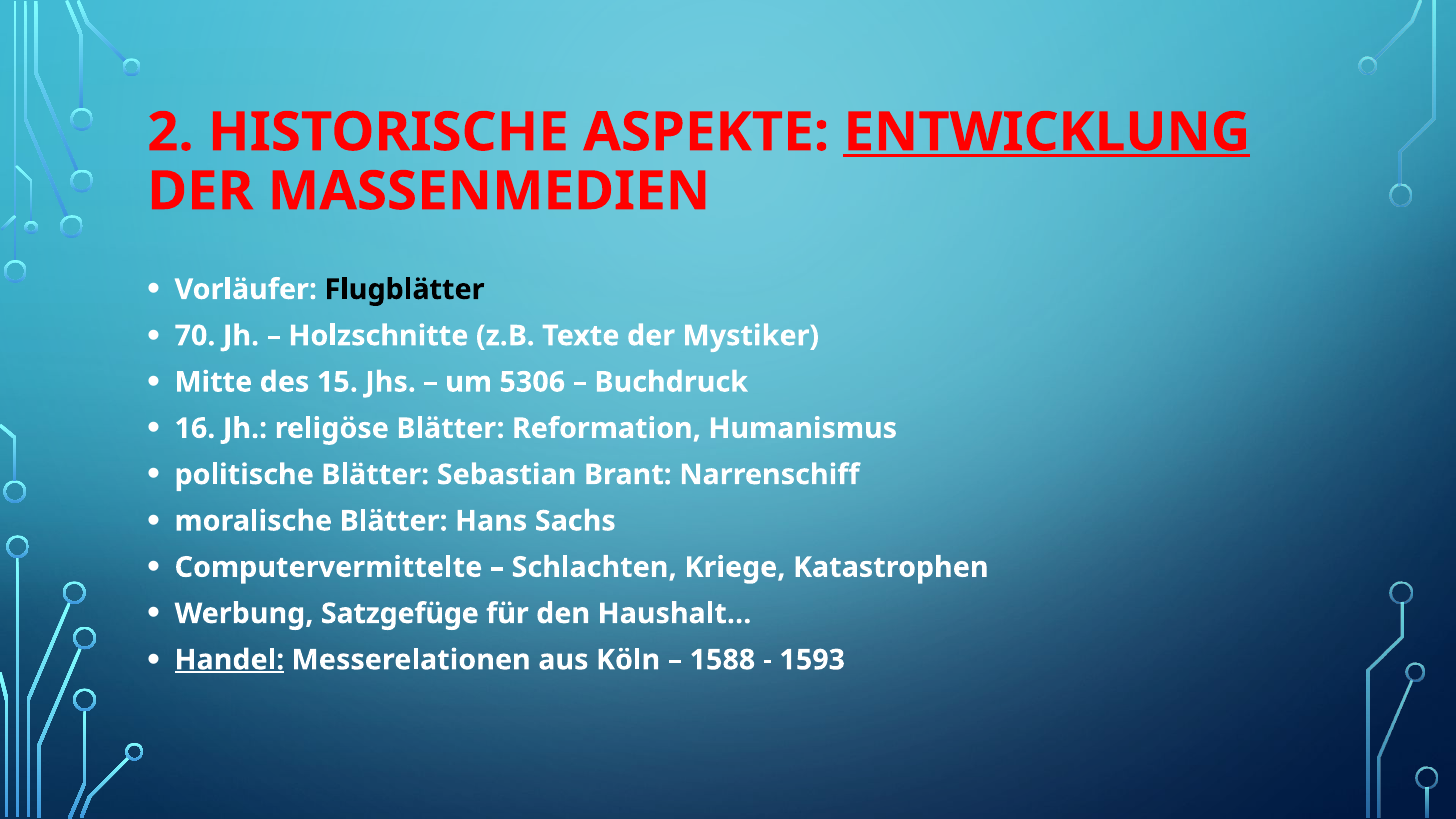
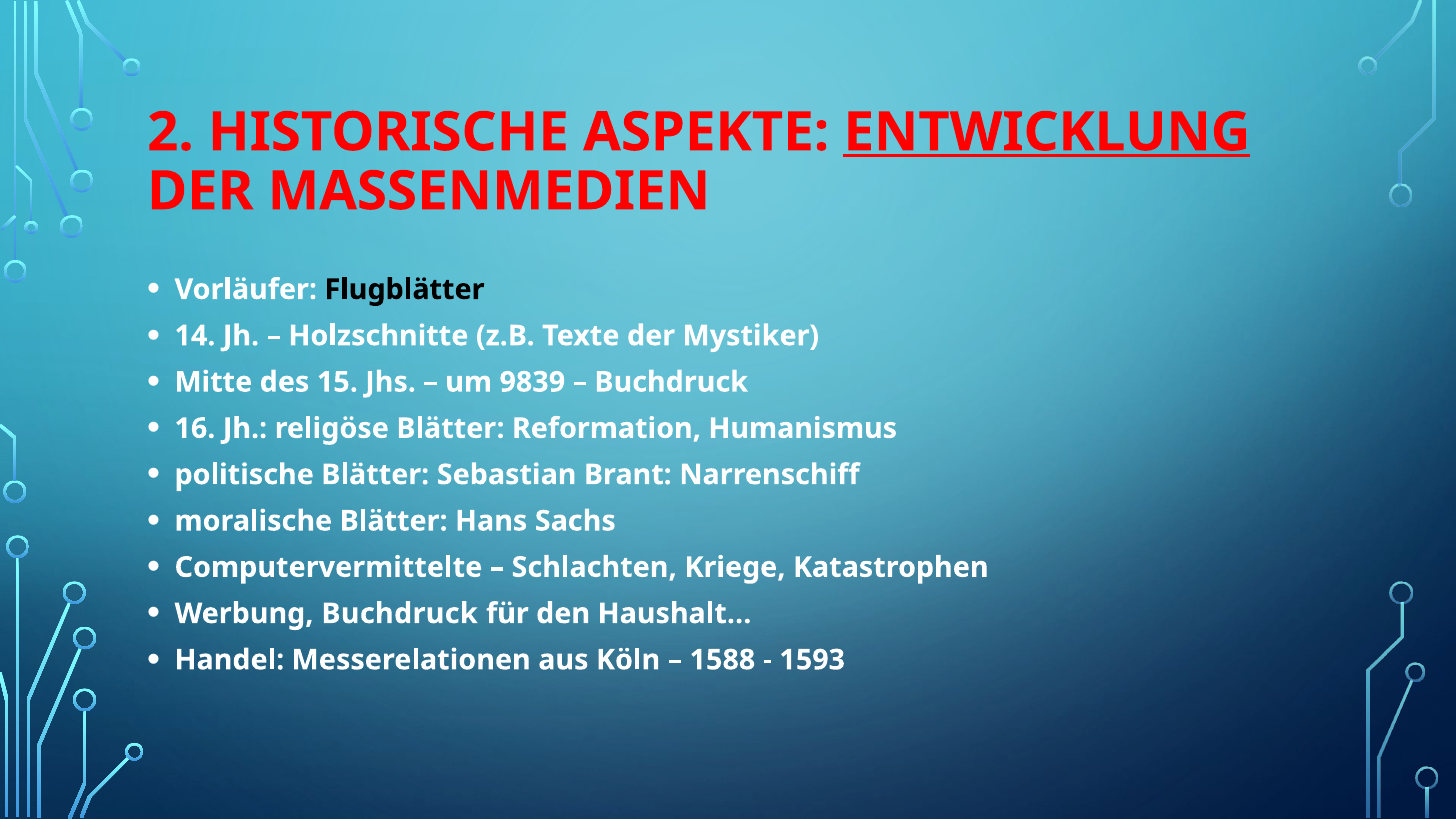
70: 70 -> 14
5306: 5306 -> 9839
Werbung Satzgefüge: Satzgefüge -> Buchdruck
Handel underline: present -> none
